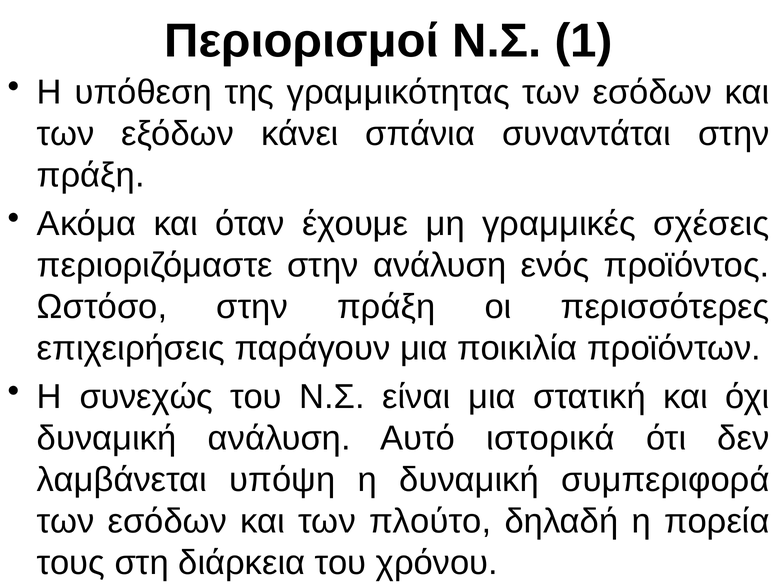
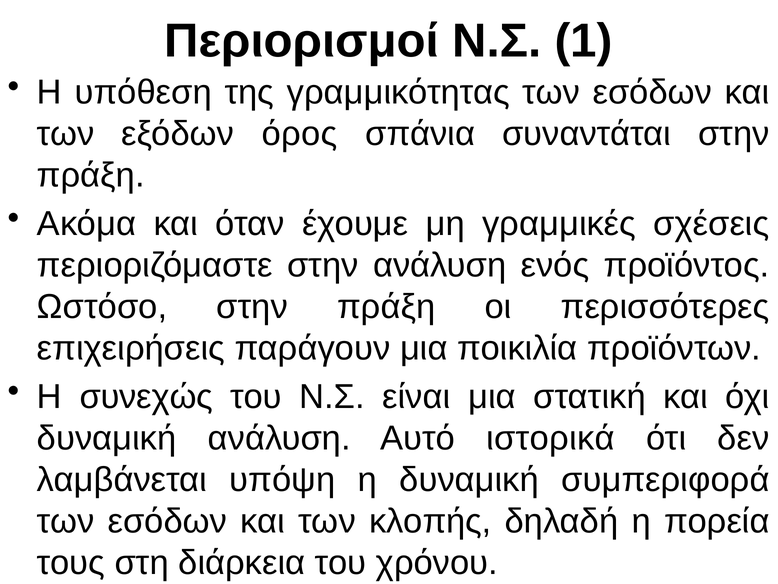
κάνει: κάνει -> όρος
πλούτο: πλούτο -> κλοπής
